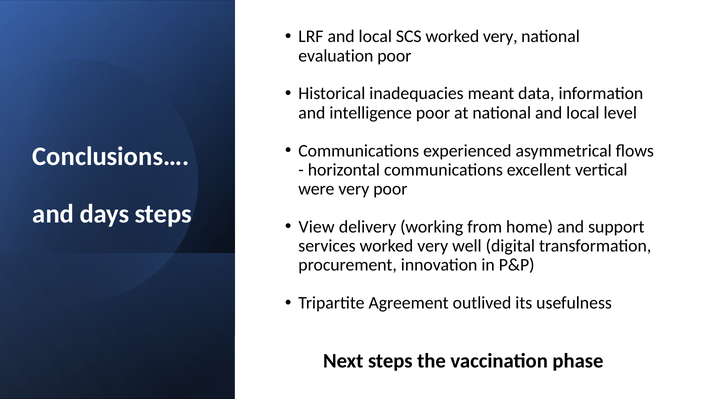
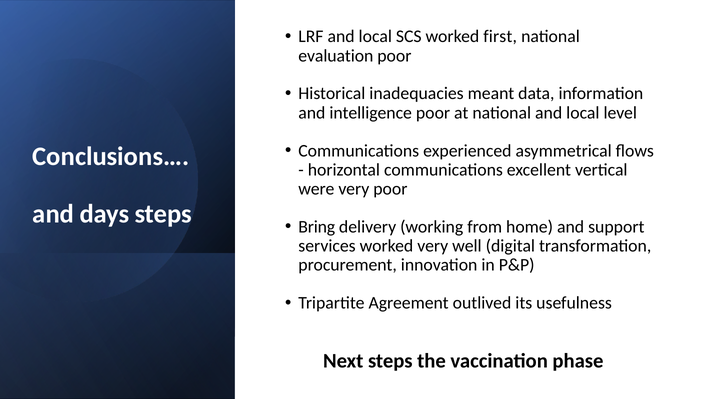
SCS worked very: very -> first
View: View -> Bring
